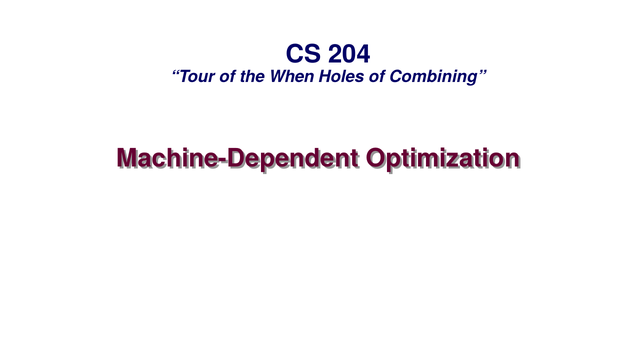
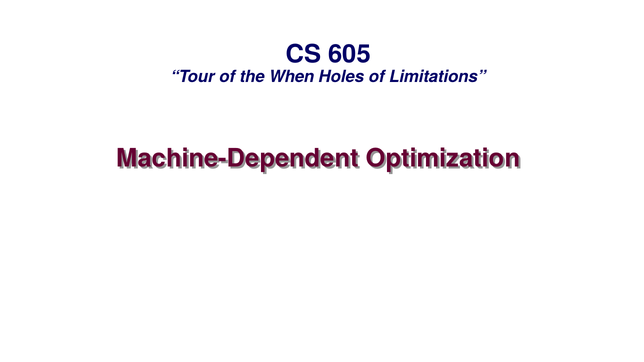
204: 204 -> 605
Combining: Combining -> Limitations
